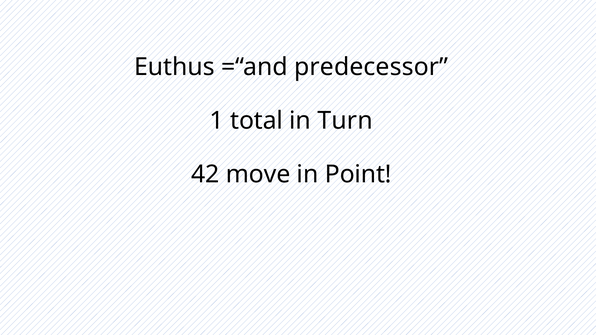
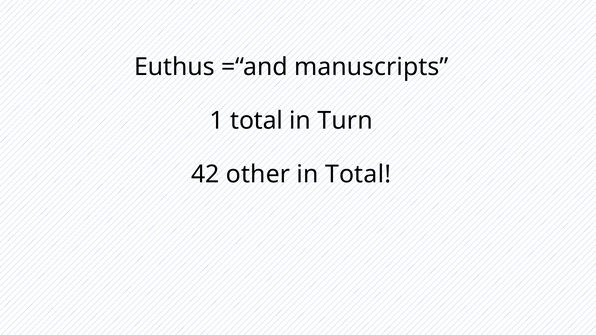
predecessor: predecessor -> manuscripts
move: move -> other
in Point: Point -> Total
